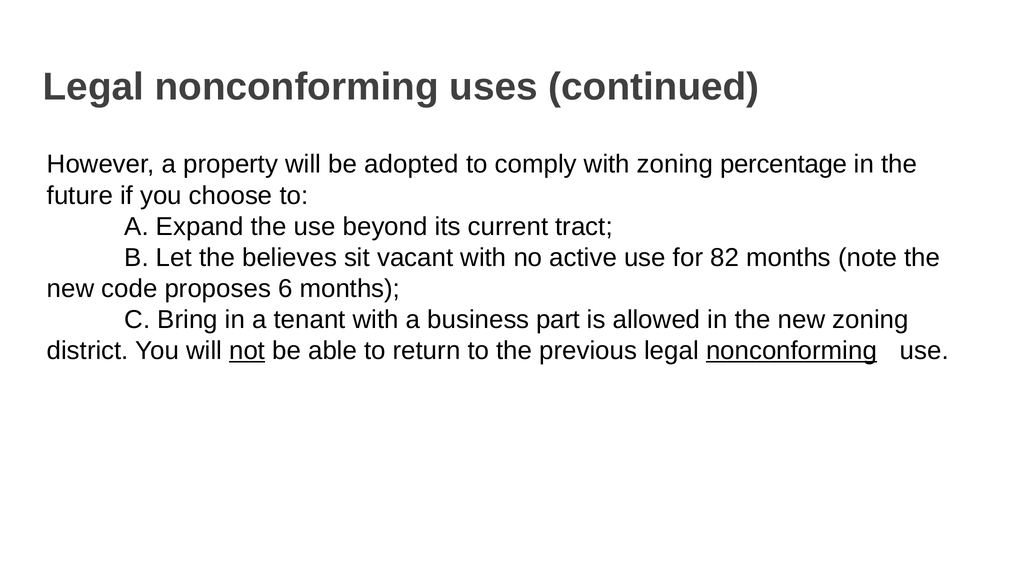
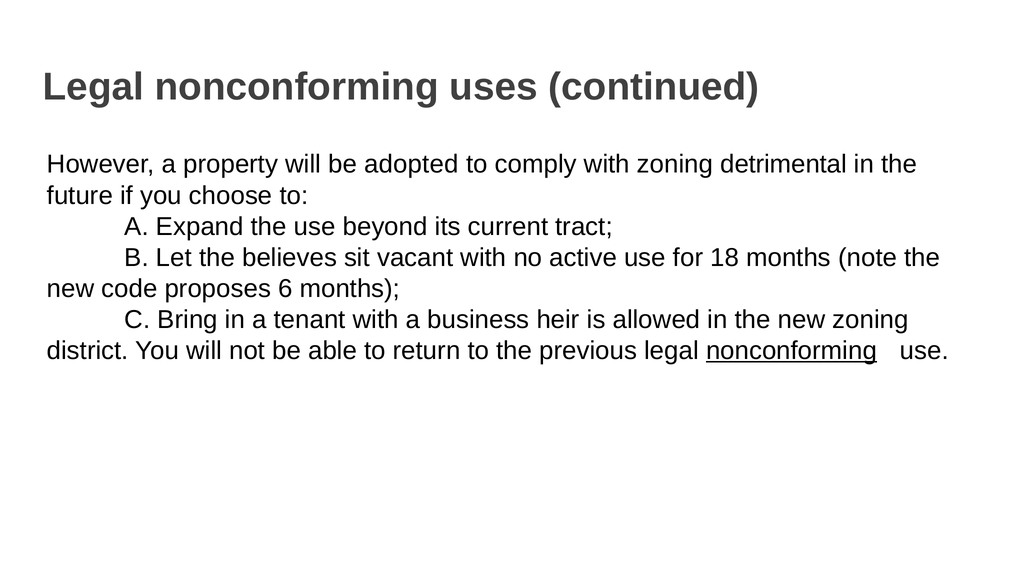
percentage: percentage -> detrimental
82: 82 -> 18
part: part -> heir
not underline: present -> none
